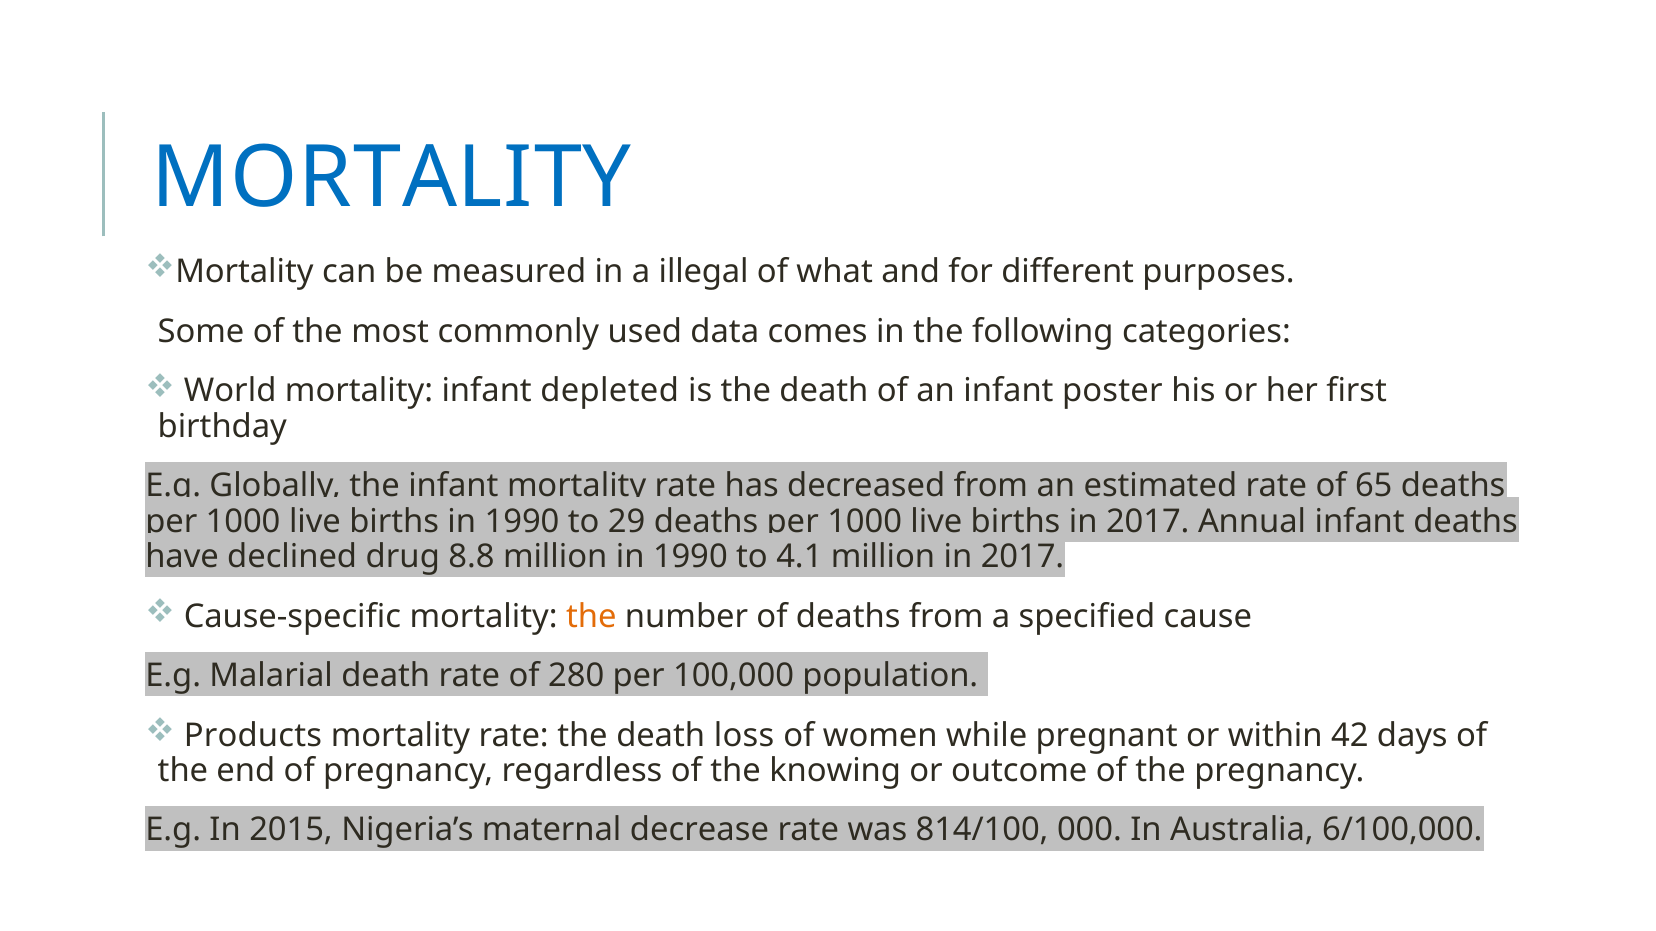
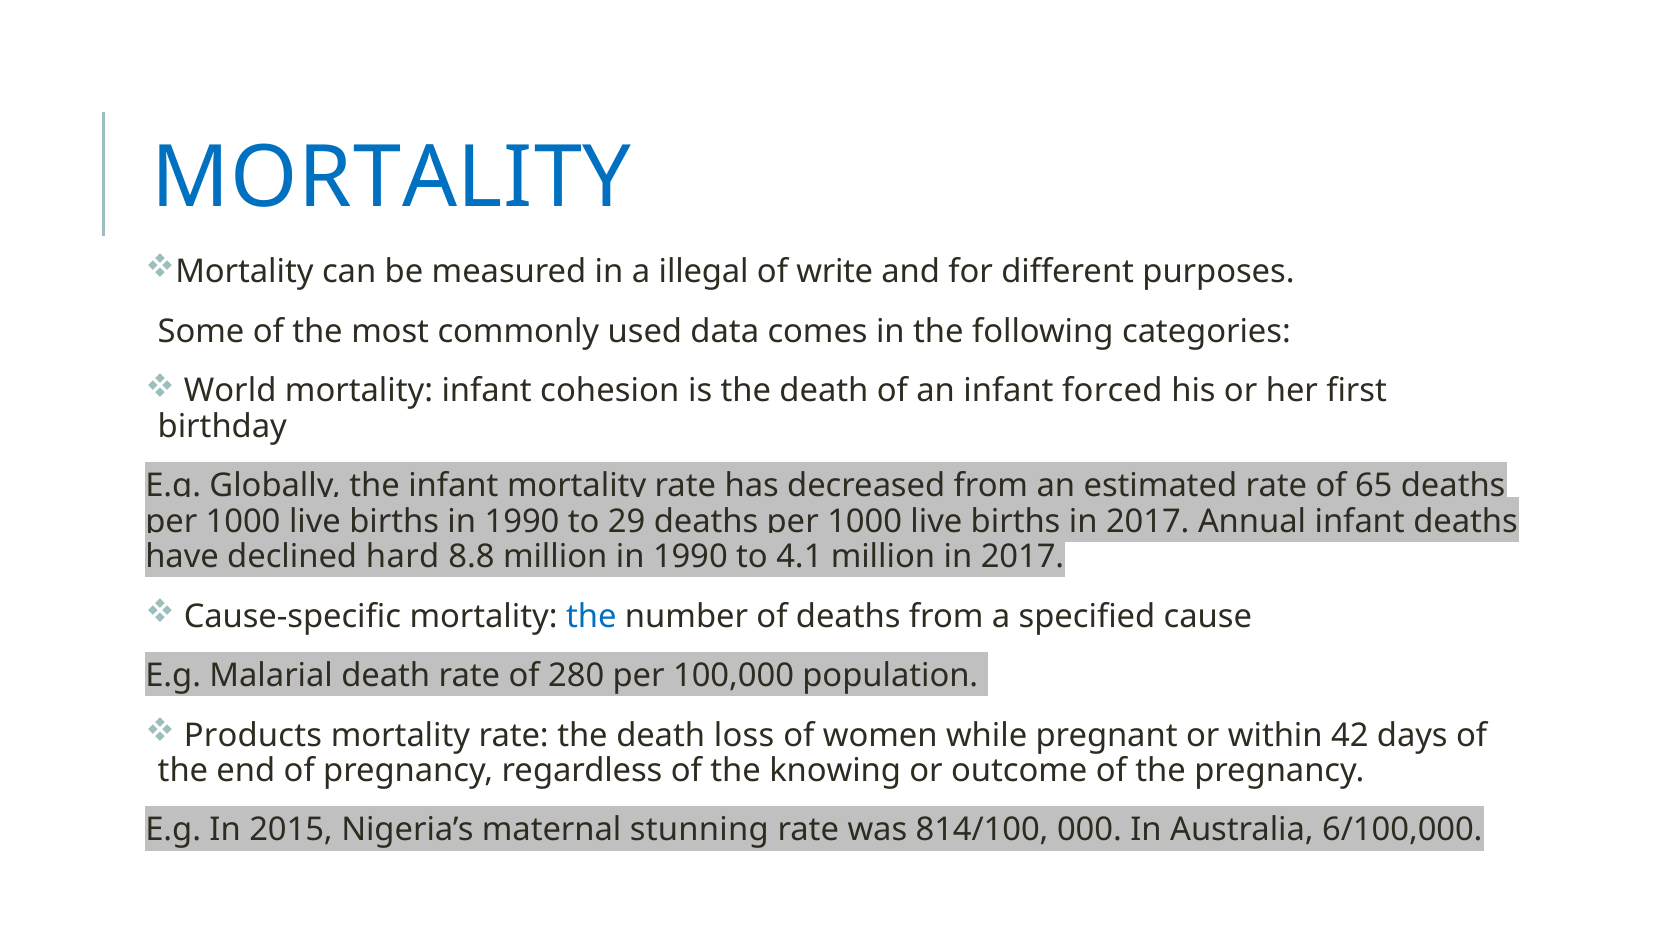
what: what -> write
depleted: depleted -> cohesion
poster: poster -> forced
drug: drug -> hard
the at (591, 617) colour: orange -> blue
decrease: decrease -> stunning
